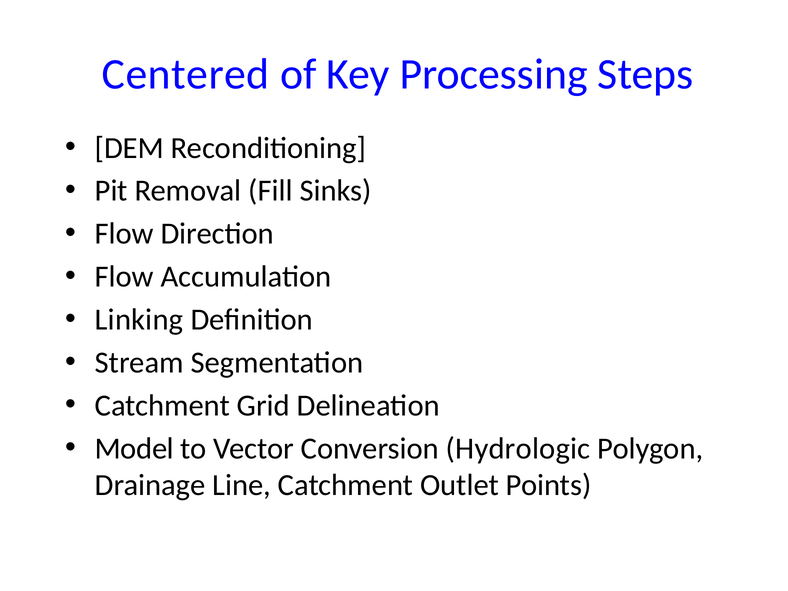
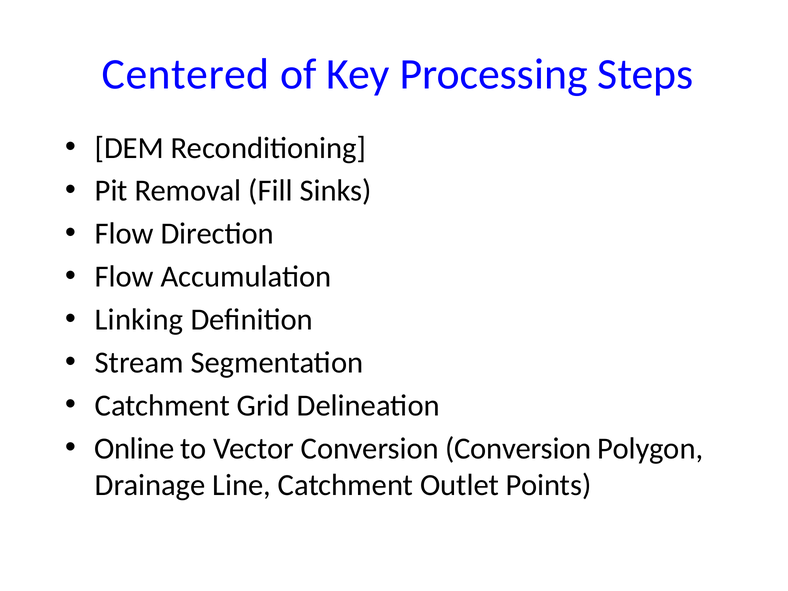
Model: Model -> Online
Conversion Hydrologic: Hydrologic -> Conversion
